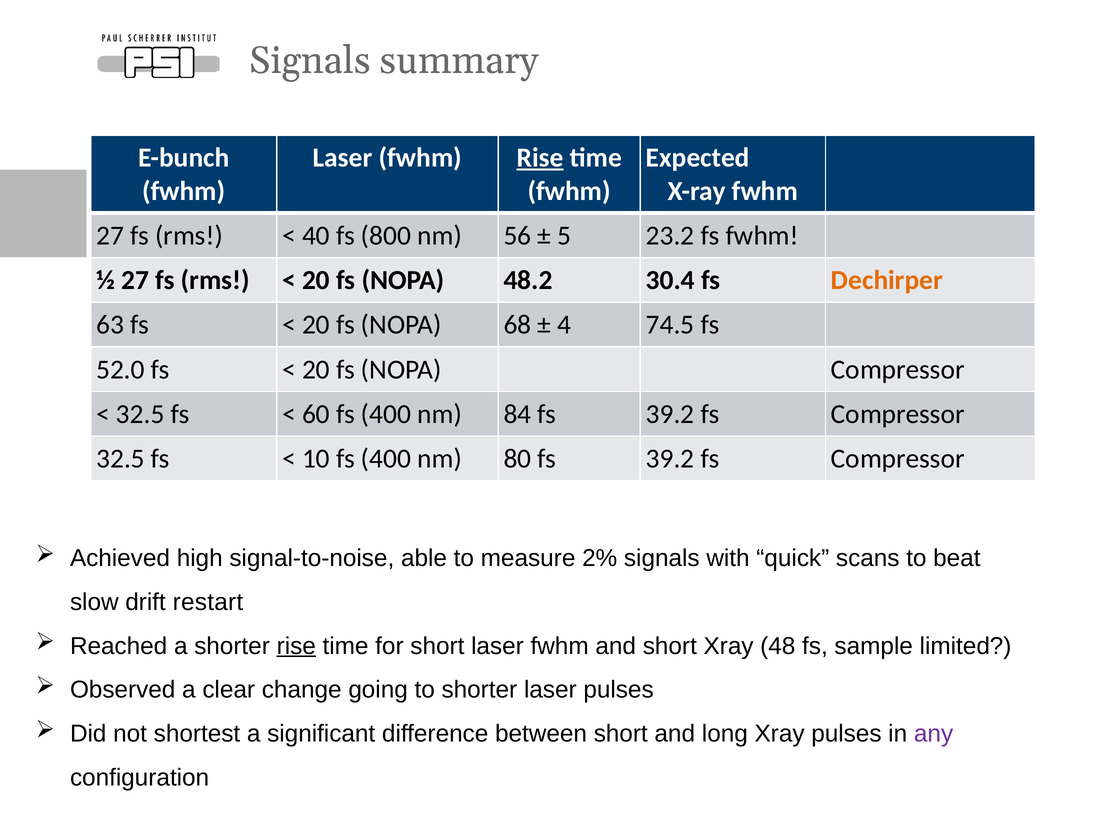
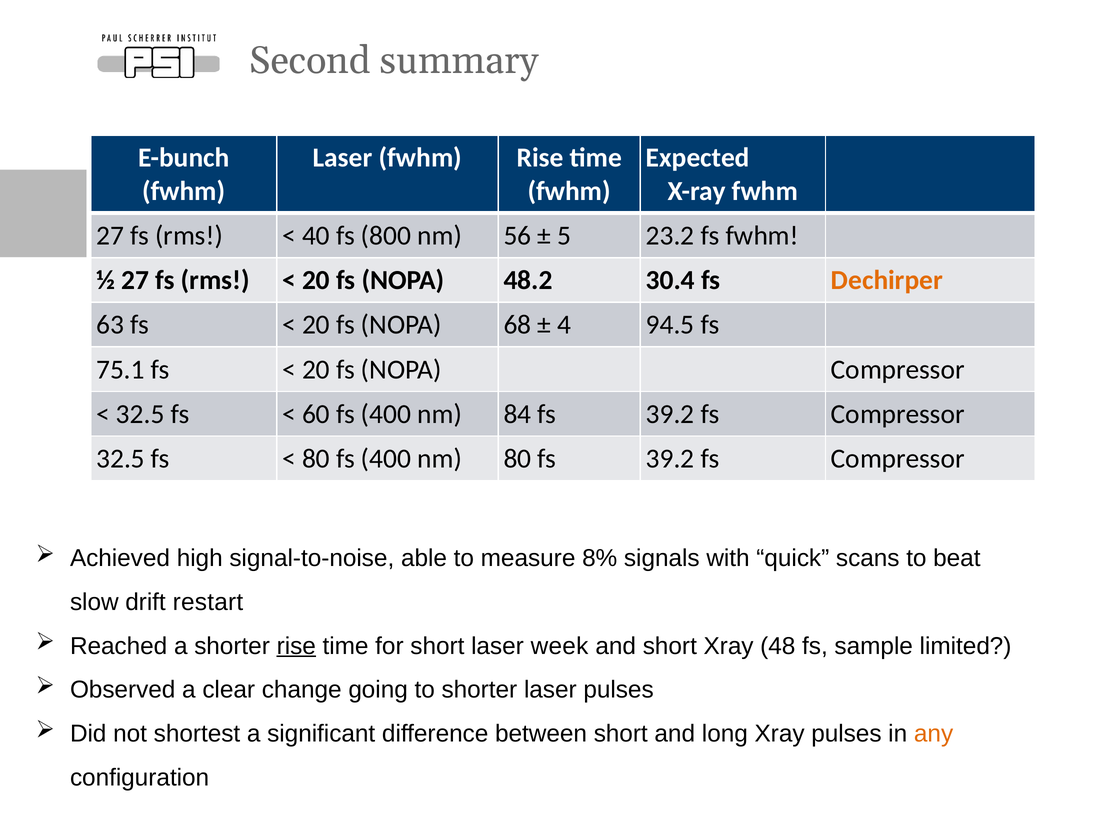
Signals at (310, 61): Signals -> Second
Rise at (540, 158) underline: present -> none
74.5: 74.5 -> 94.5
52.0: 52.0 -> 75.1
10 at (316, 458): 10 -> 80
2%: 2% -> 8%
short laser fwhm: fwhm -> week
any colour: purple -> orange
